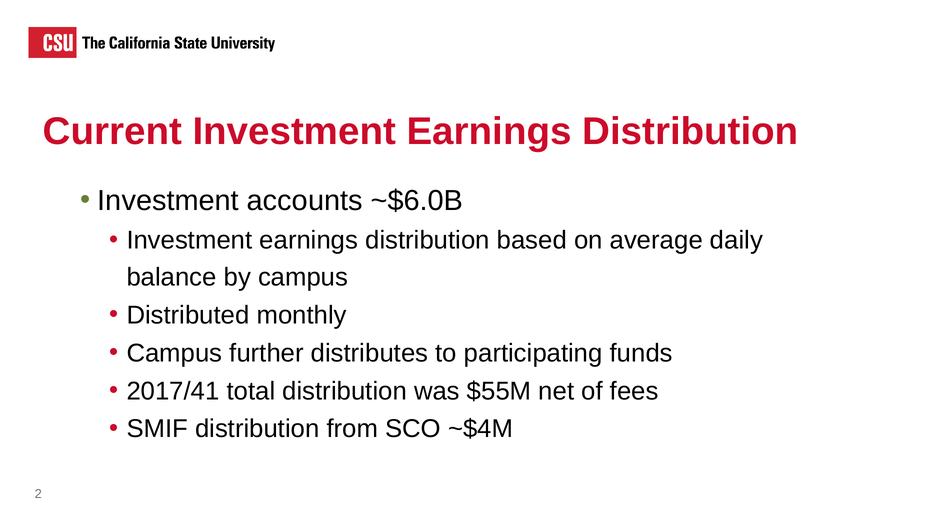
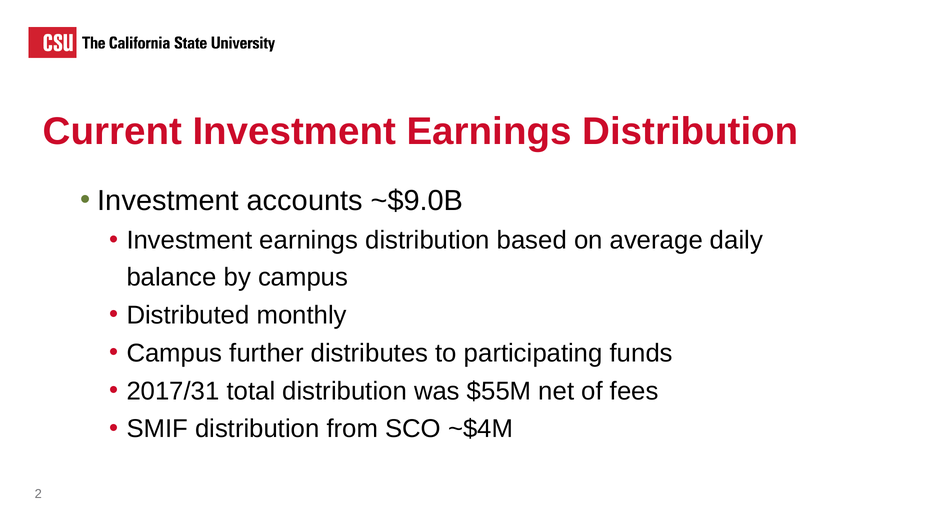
~$6.0B: ~$6.0B -> ~$9.0B
2017/41: 2017/41 -> 2017/31
